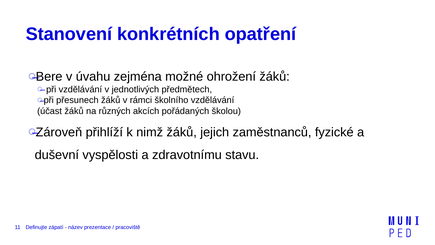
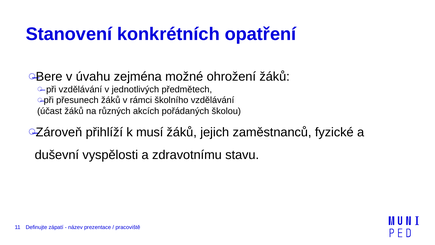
nimž: nimž -> musí
